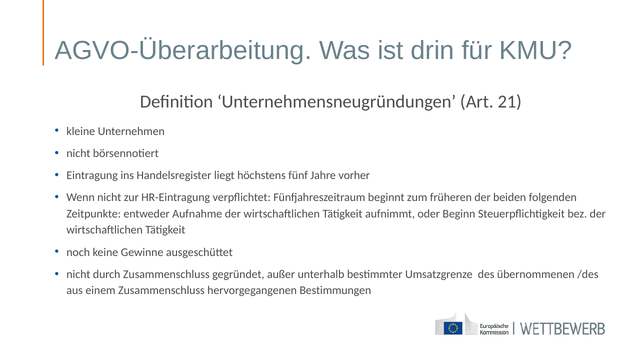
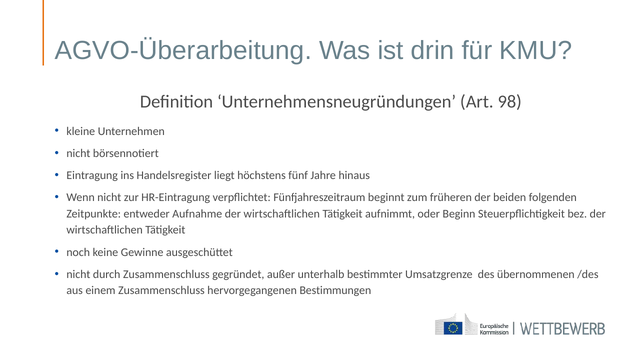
21: 21 -> 98
vorher: vorher -> hinaus
